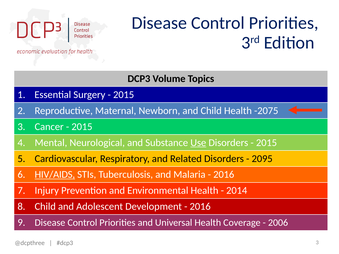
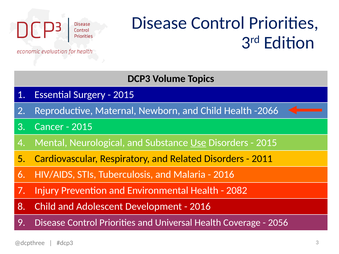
-2075: -2075 -> -2066
2095: 2095 -> 2011
HIV/AIDS underline: present -> none
2014: 2014 -> 2082
2006: 2006 -> 2056
